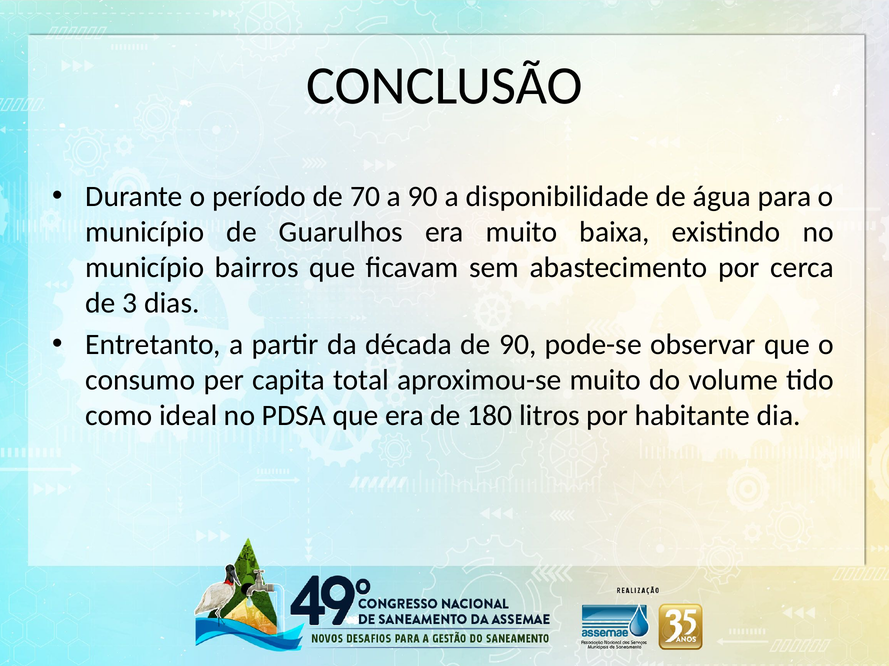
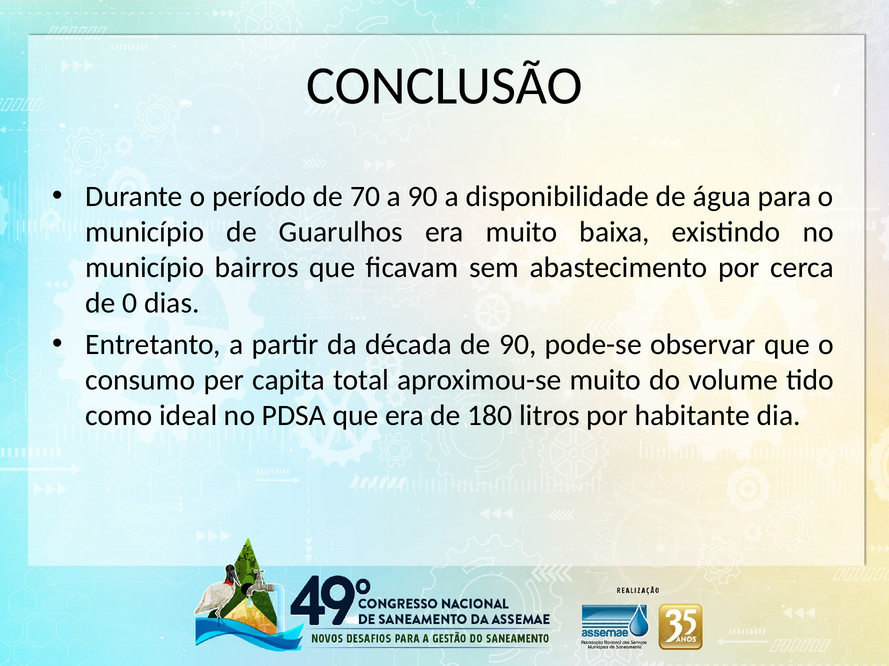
3: 3 -> 0
